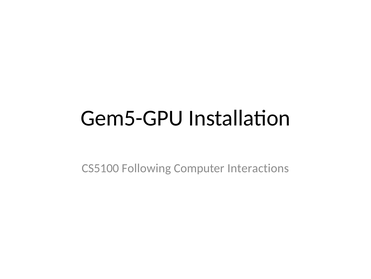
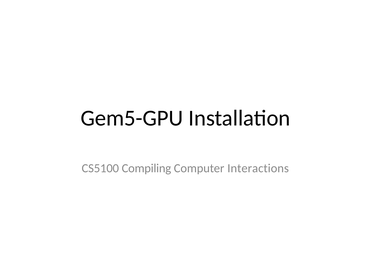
Following: Following -> Compiling
